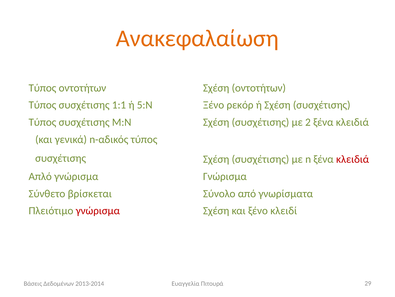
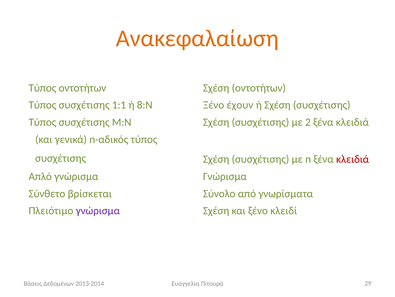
5:Ν: 5:Ν -> 8:Ν
ρεκόρ: ρεκόρ -> έχουν
γνώρισμα at (98, 210) colour: red -> purple
